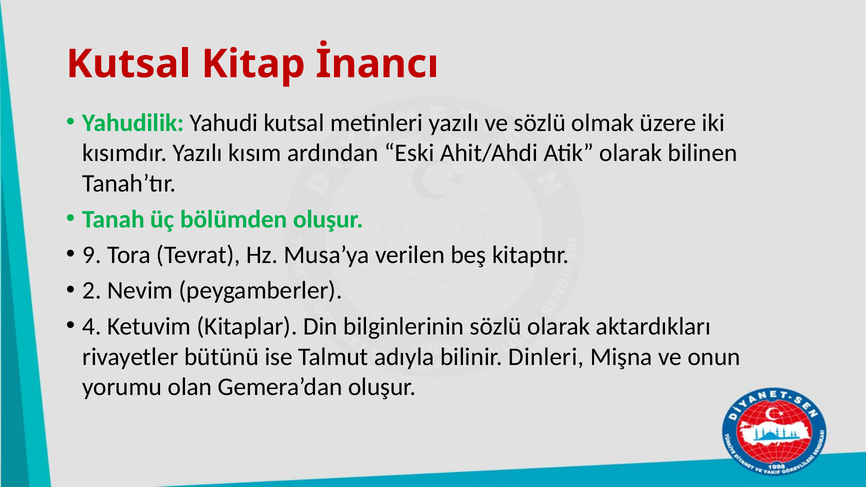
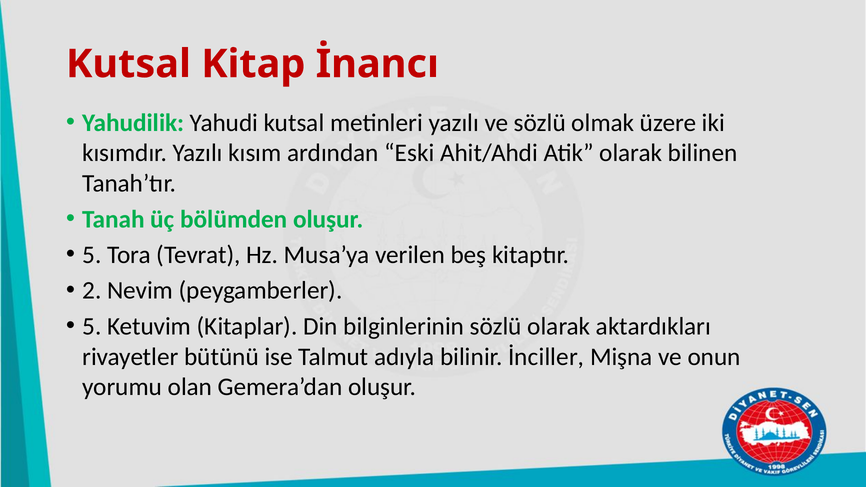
9 at (92, 255): 9 -> 5
4 at (92, 326): 4 -> 5
Dinleri: Dinleri -> İnciller
